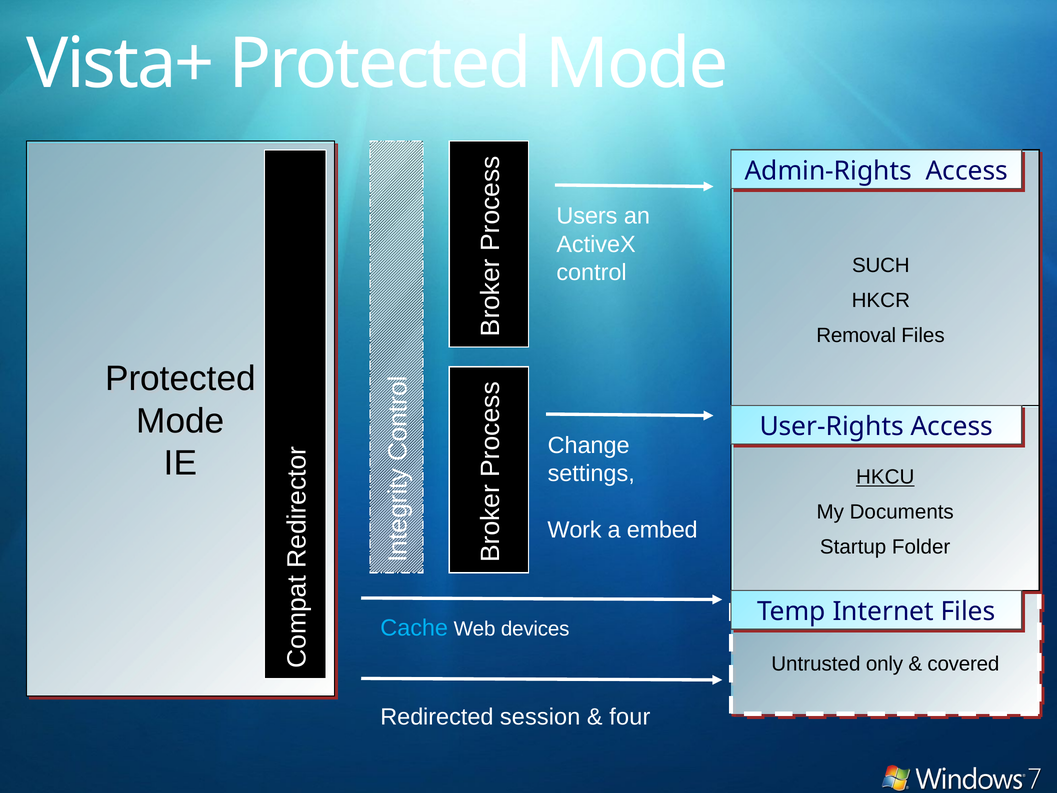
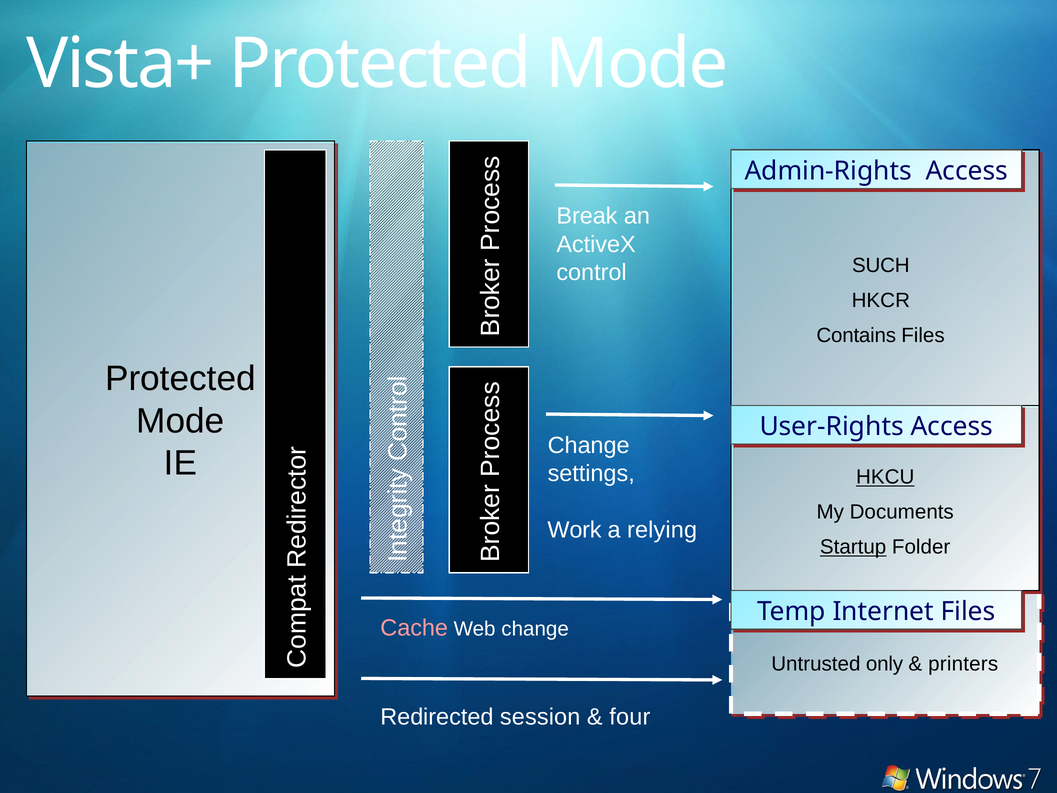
Users: Users -> Break
Removal: Removal -> Contains
embed: embed -> relying
Startup underline: none -> present
Cache colour: light blue -> pink
Web devices: devices -> change
covered: covered -> printers
